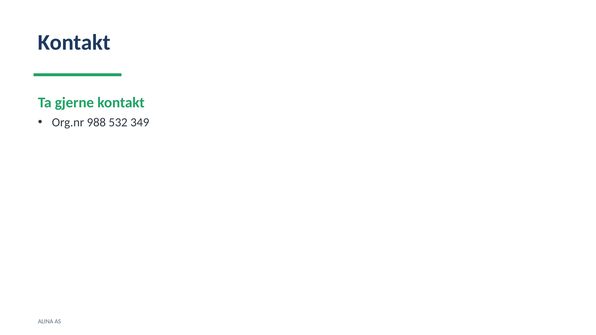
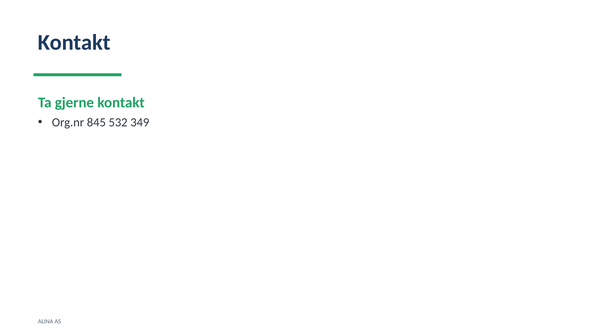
988: 988 -> 845
